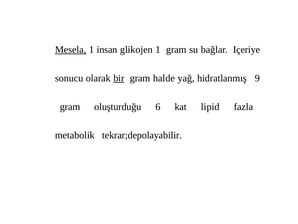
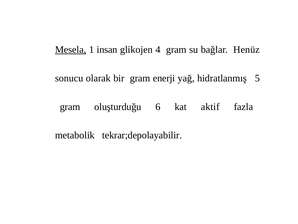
glikojen 1: 1 -> 4
Içeriye: Içeriye -> Henüz
bir underline: present -> none
halde: halde -> enerji
9: 9 -> 5
lipid: lipid -> aktif
